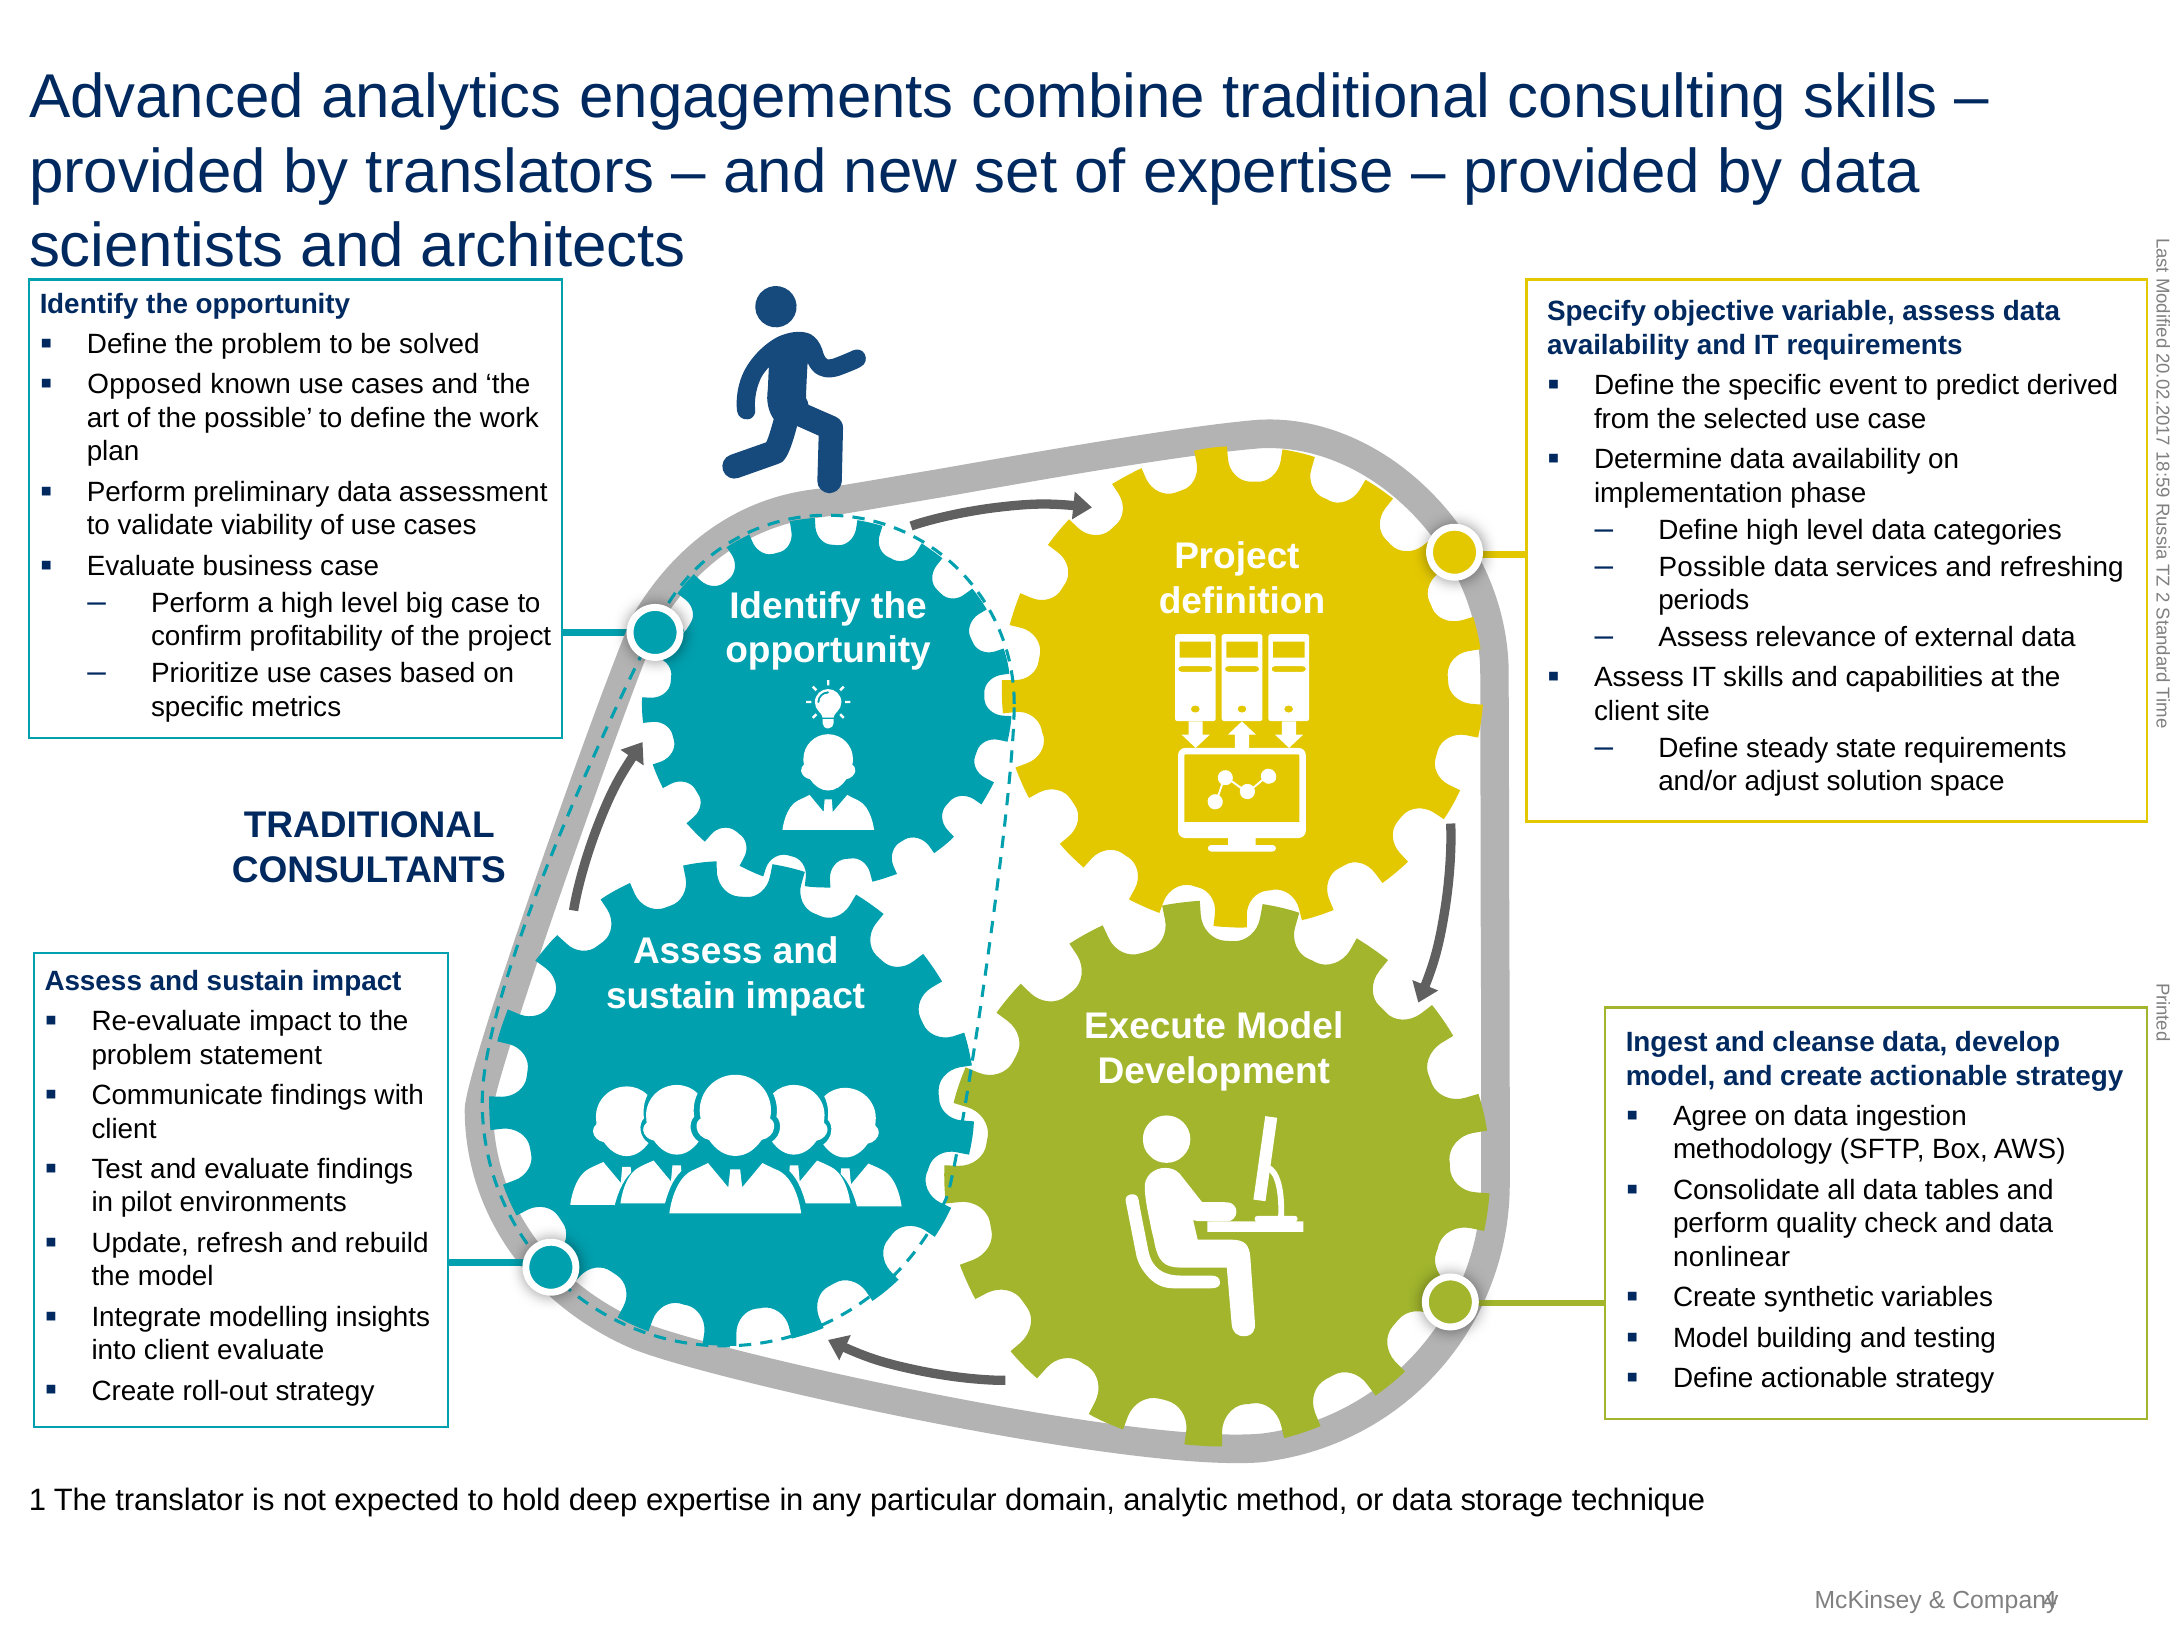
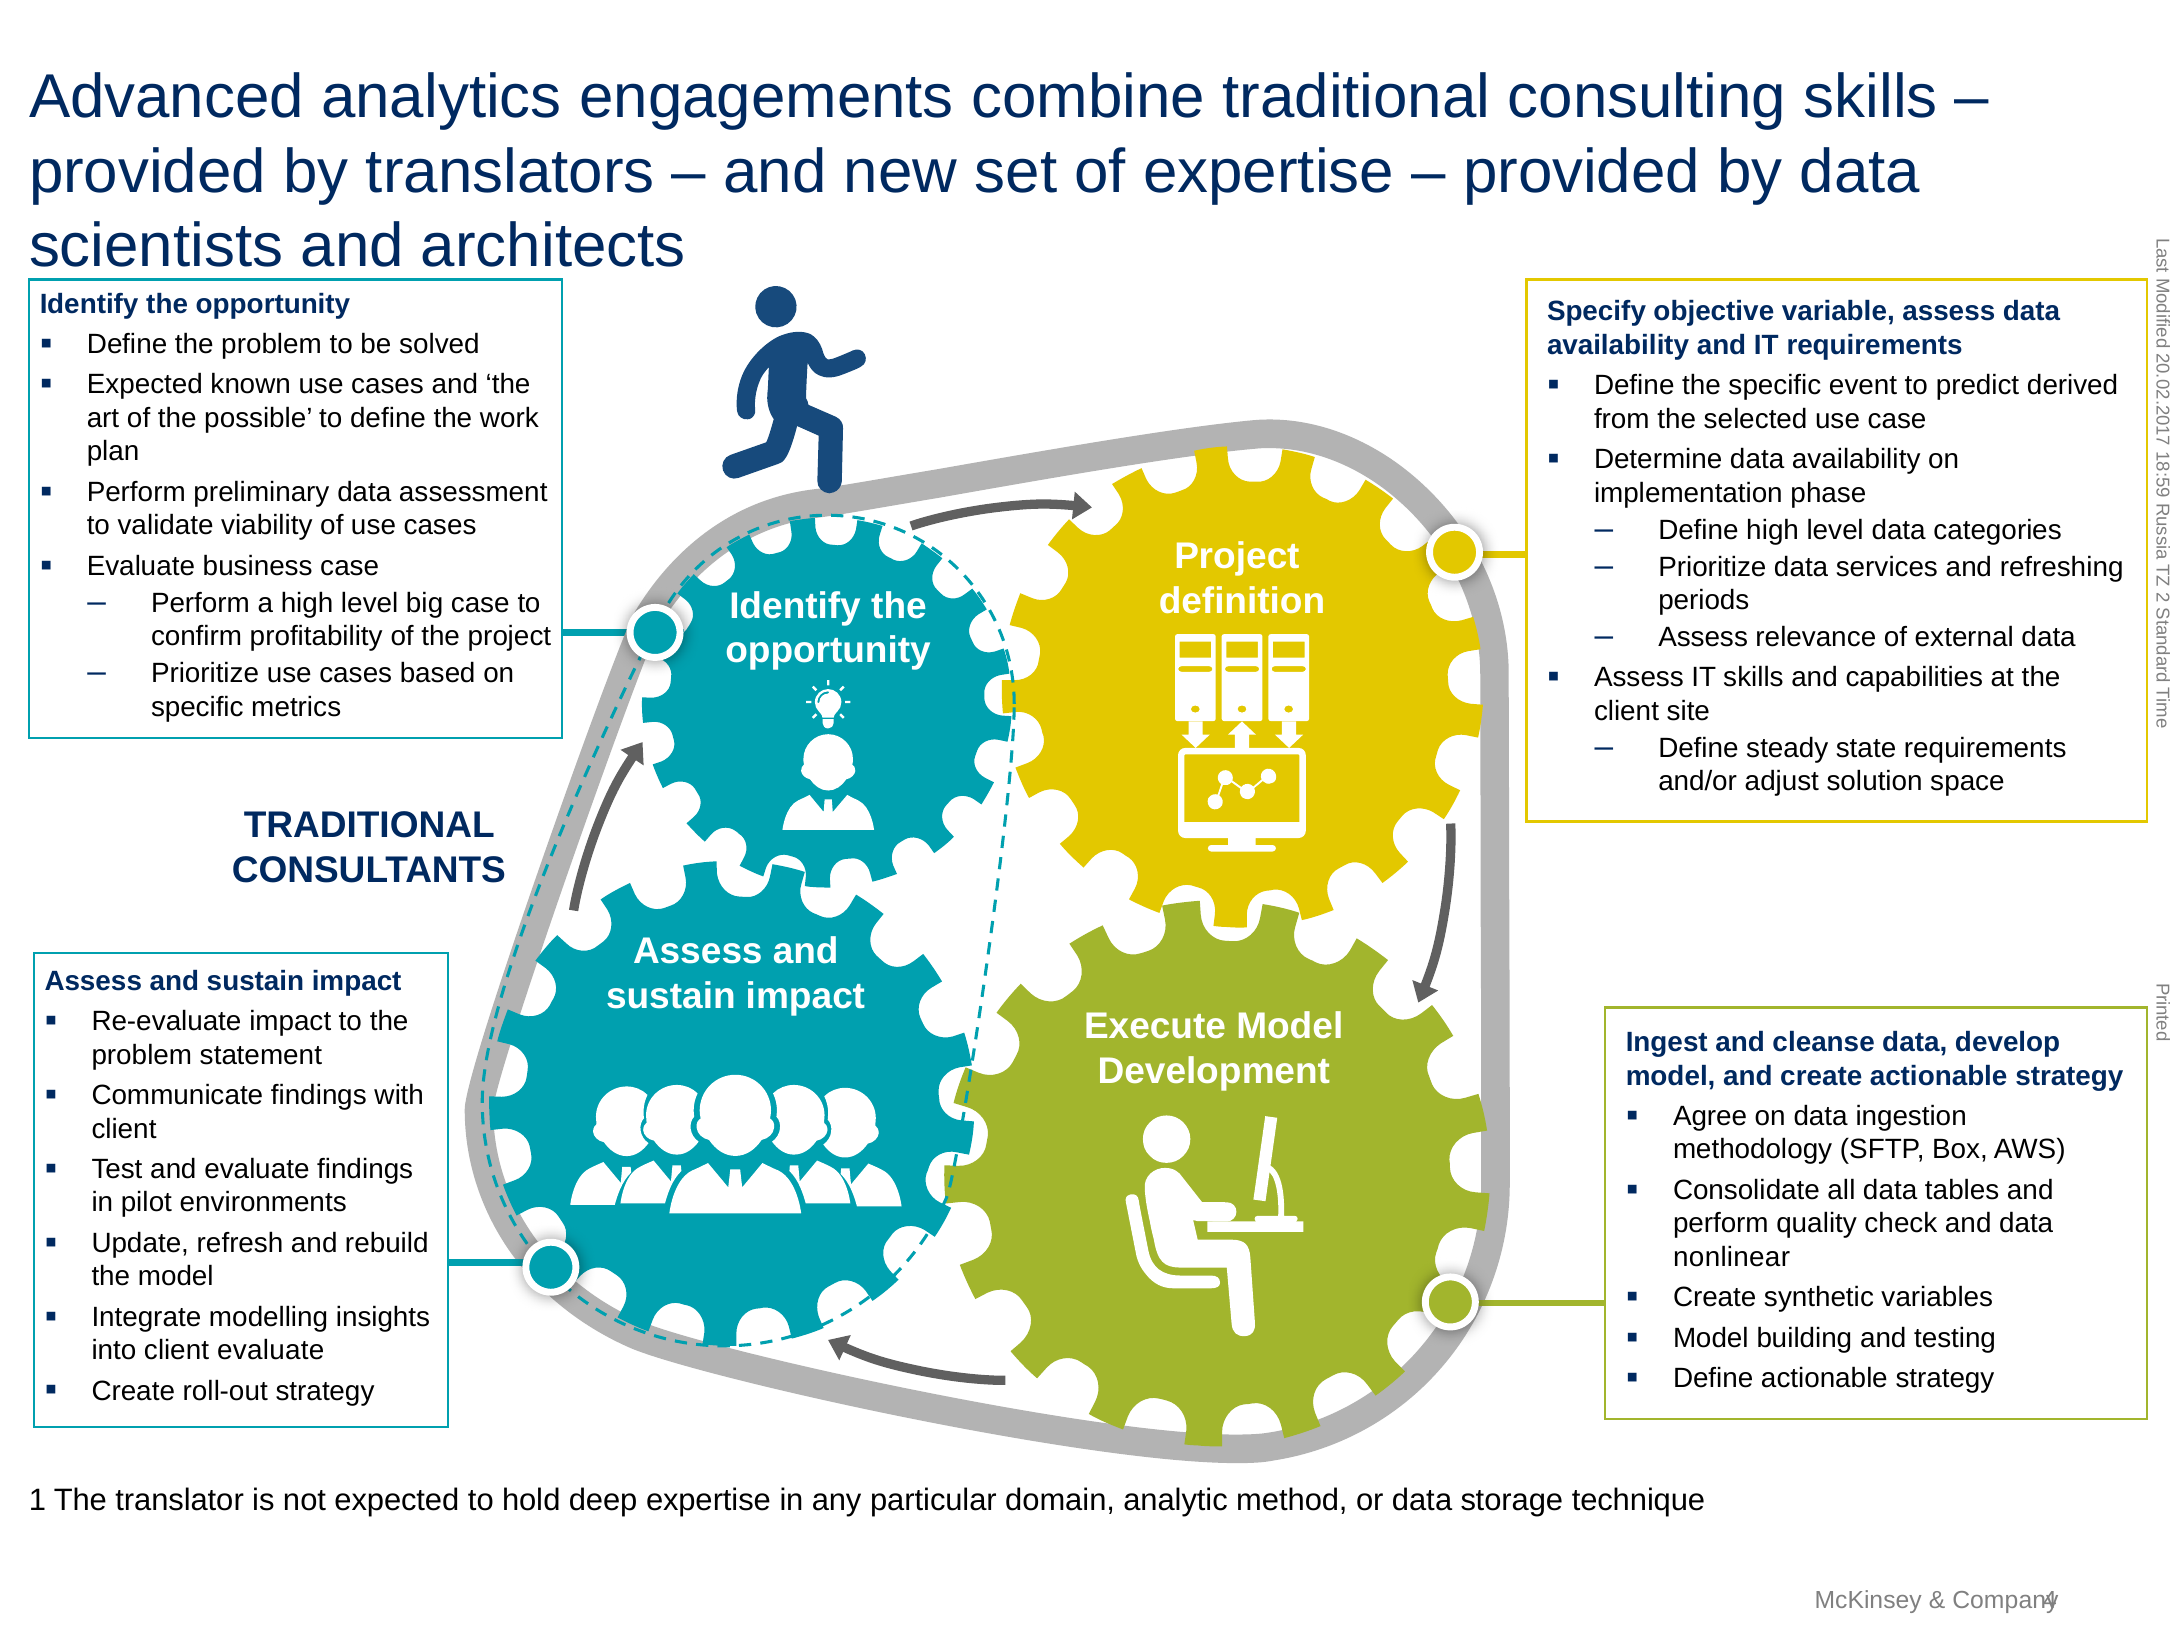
Opposed at (145, 385): Opposed -> Expected
Possible at (1712, 567): Possible -> Prioritize
